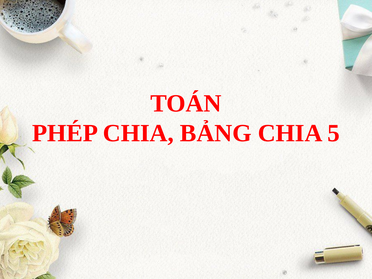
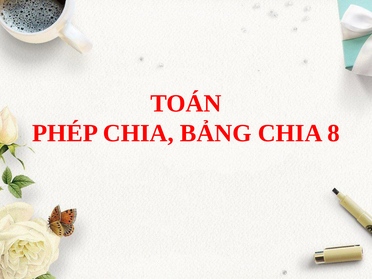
5: 5 -> 8
